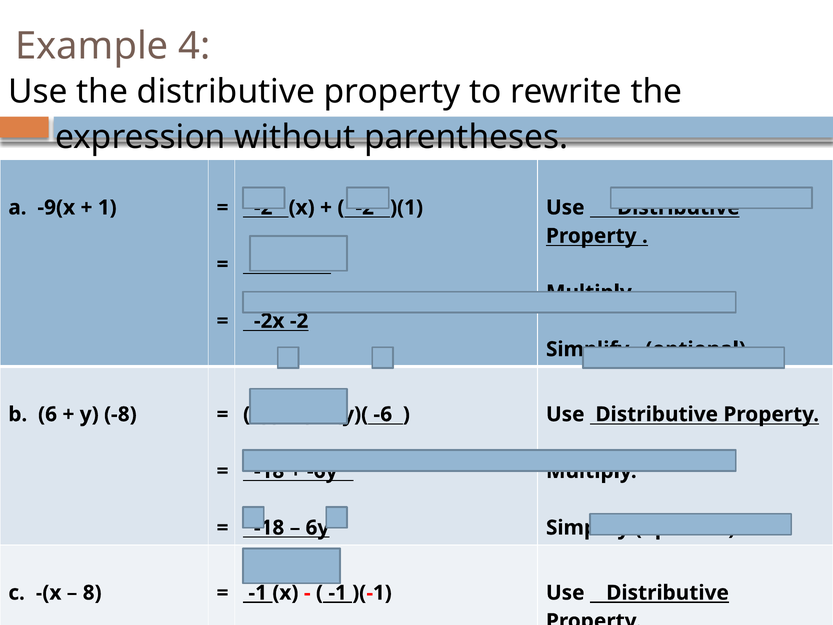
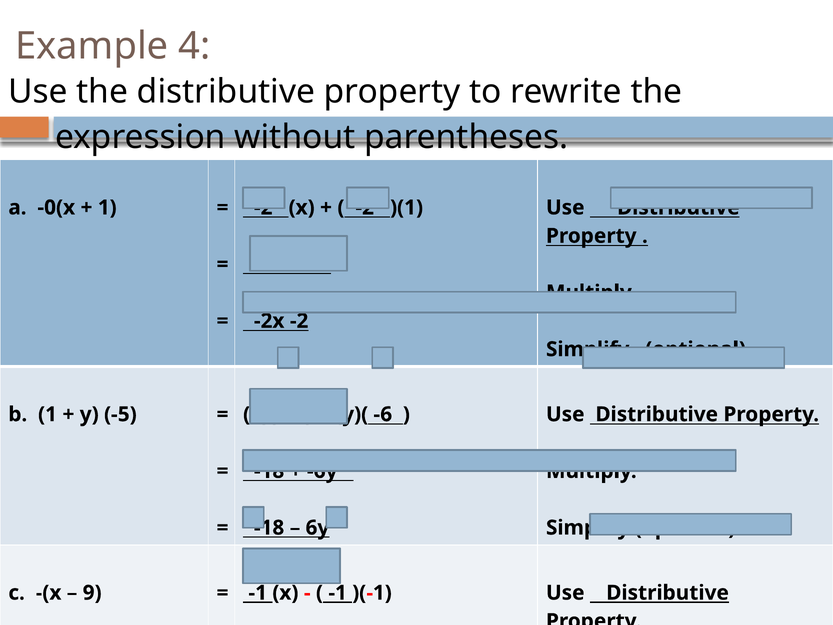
-9(x: -9(x -> -0(x
b 6: 6 -> 1
-8: -8 -> -5
8: 8 -> 9
